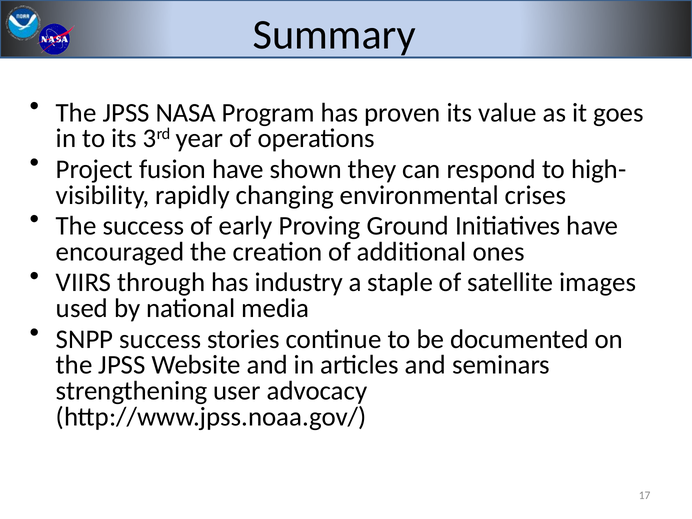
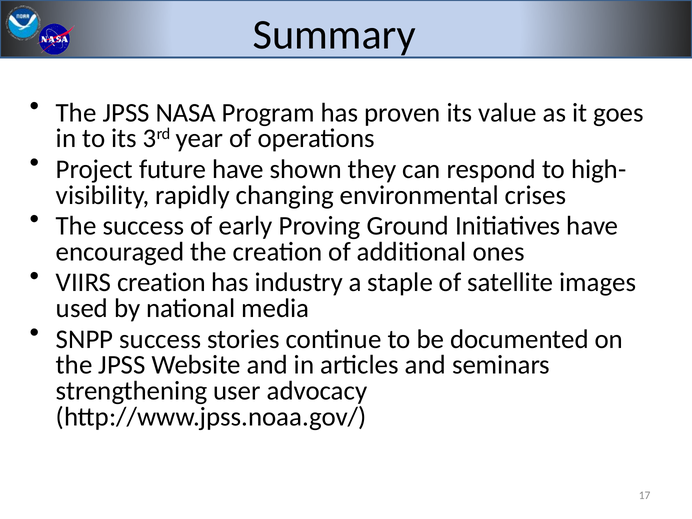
fusion: fusion -> future
VIIRS through: through -> creation
